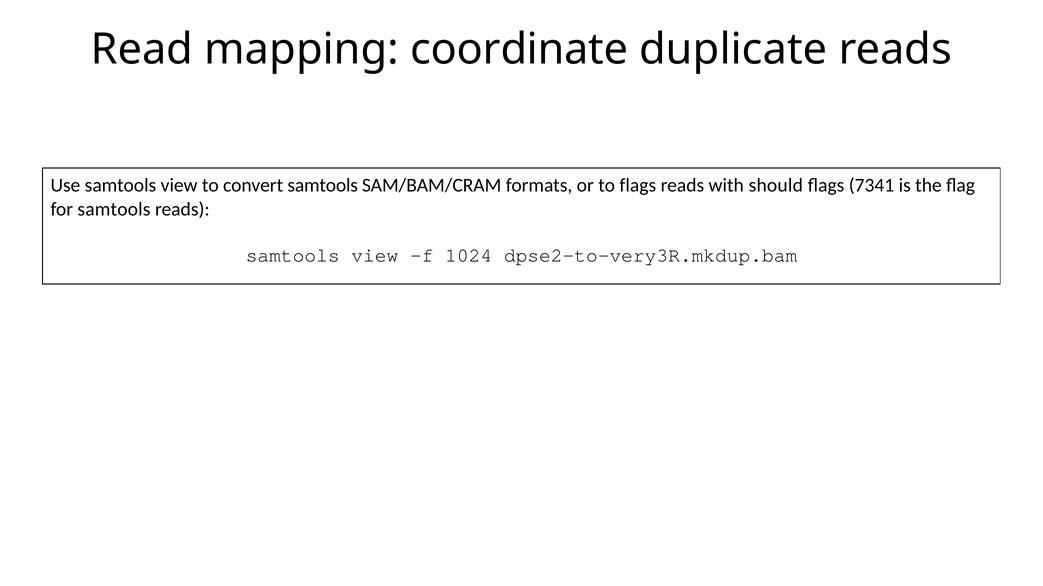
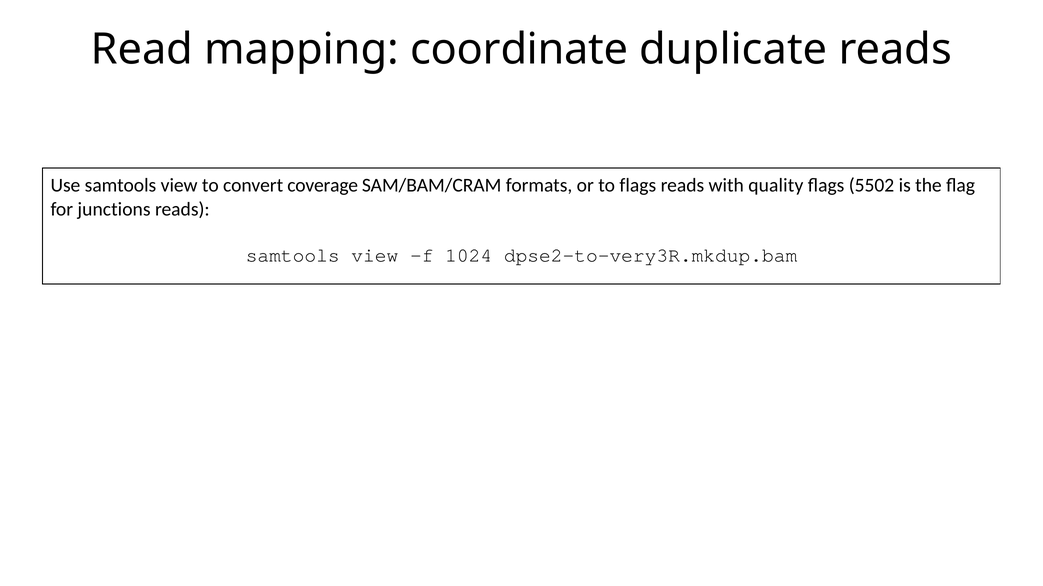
convert samtools: samtools -> coverage
should: should -> quality
7341: 7341 -> 5502
for samtools: samtools -> junctions
